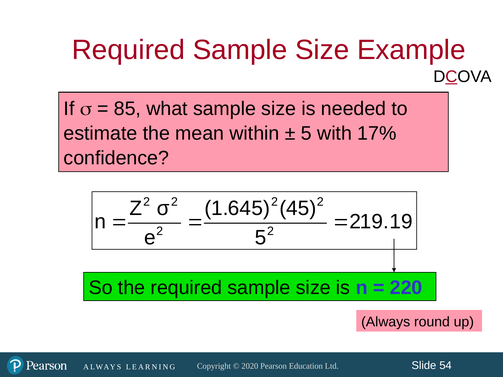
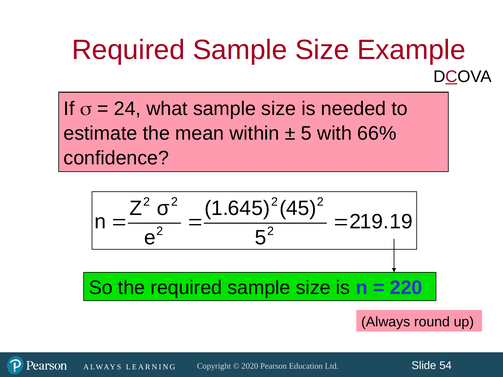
85: 85 -> 24
17%: 17% -> 66%
